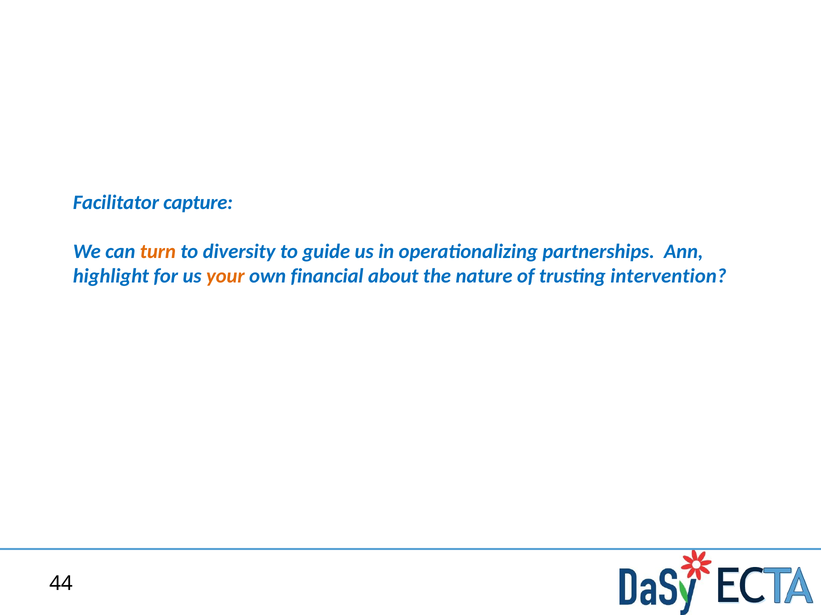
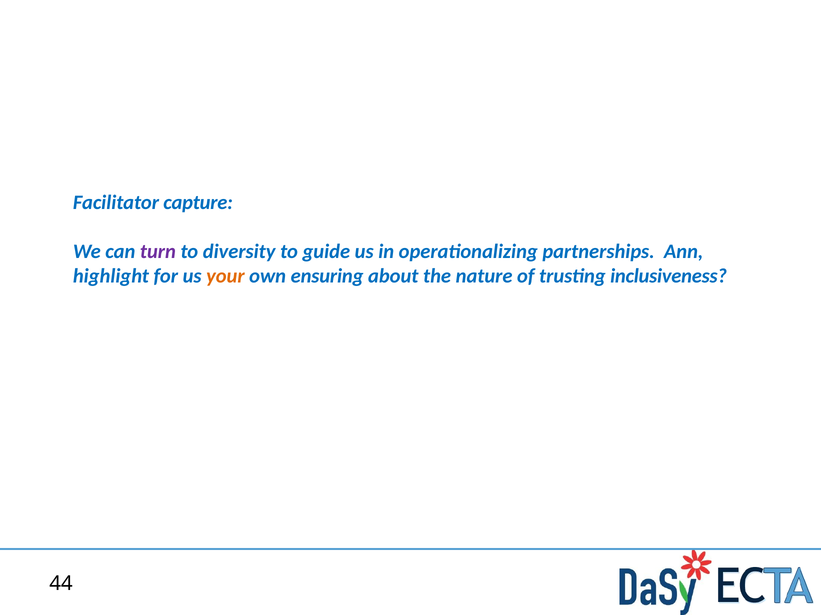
turn colour: orange -> purple
financial: financial -> ensuring
intervention: intervention -> inclusiveness
